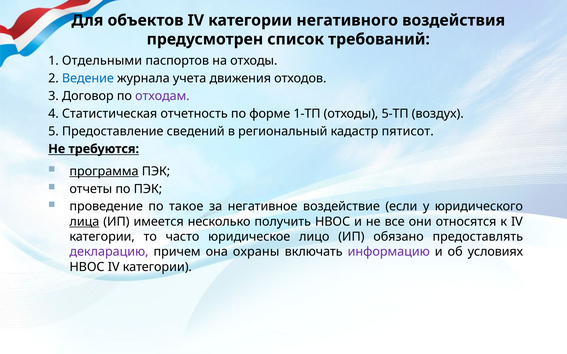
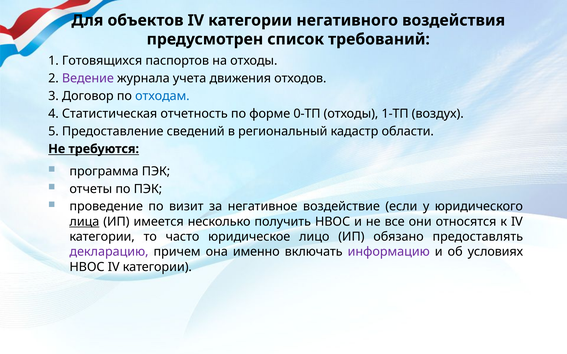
Отдельными: Отдельными -> Готовящихся
Ведение colour: blue -> purple
отходам colour: purple -> blue
1-ТП: 1-ТП -> 0-ТП
5-ТП: 5-ТП -> 1-ТП
пятисот: пятисот -> области
программа underline: present -> none
такое: такое -> визит
охраны: охраны -> именно
